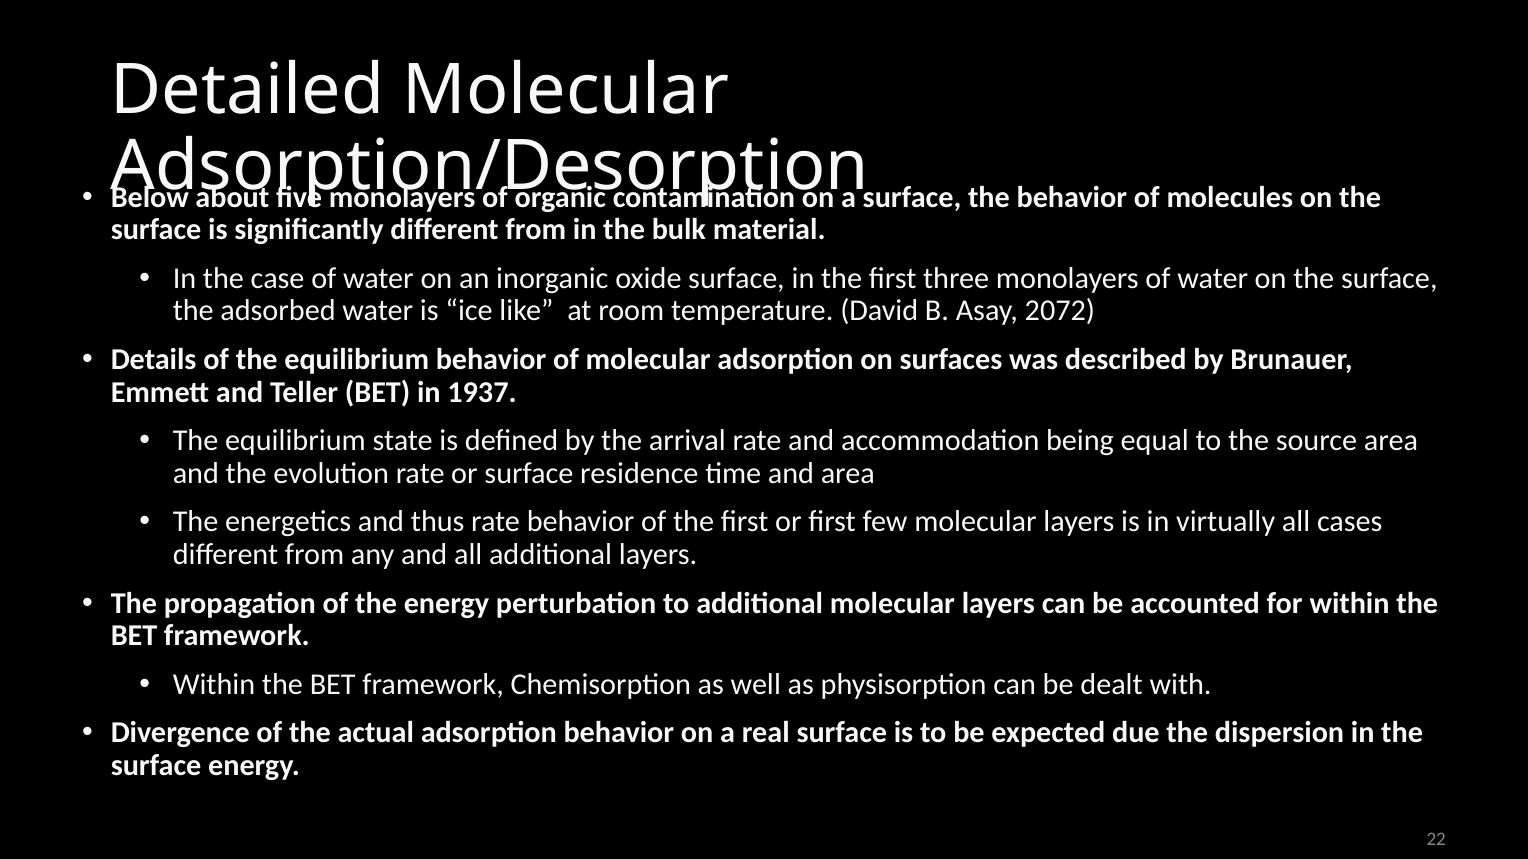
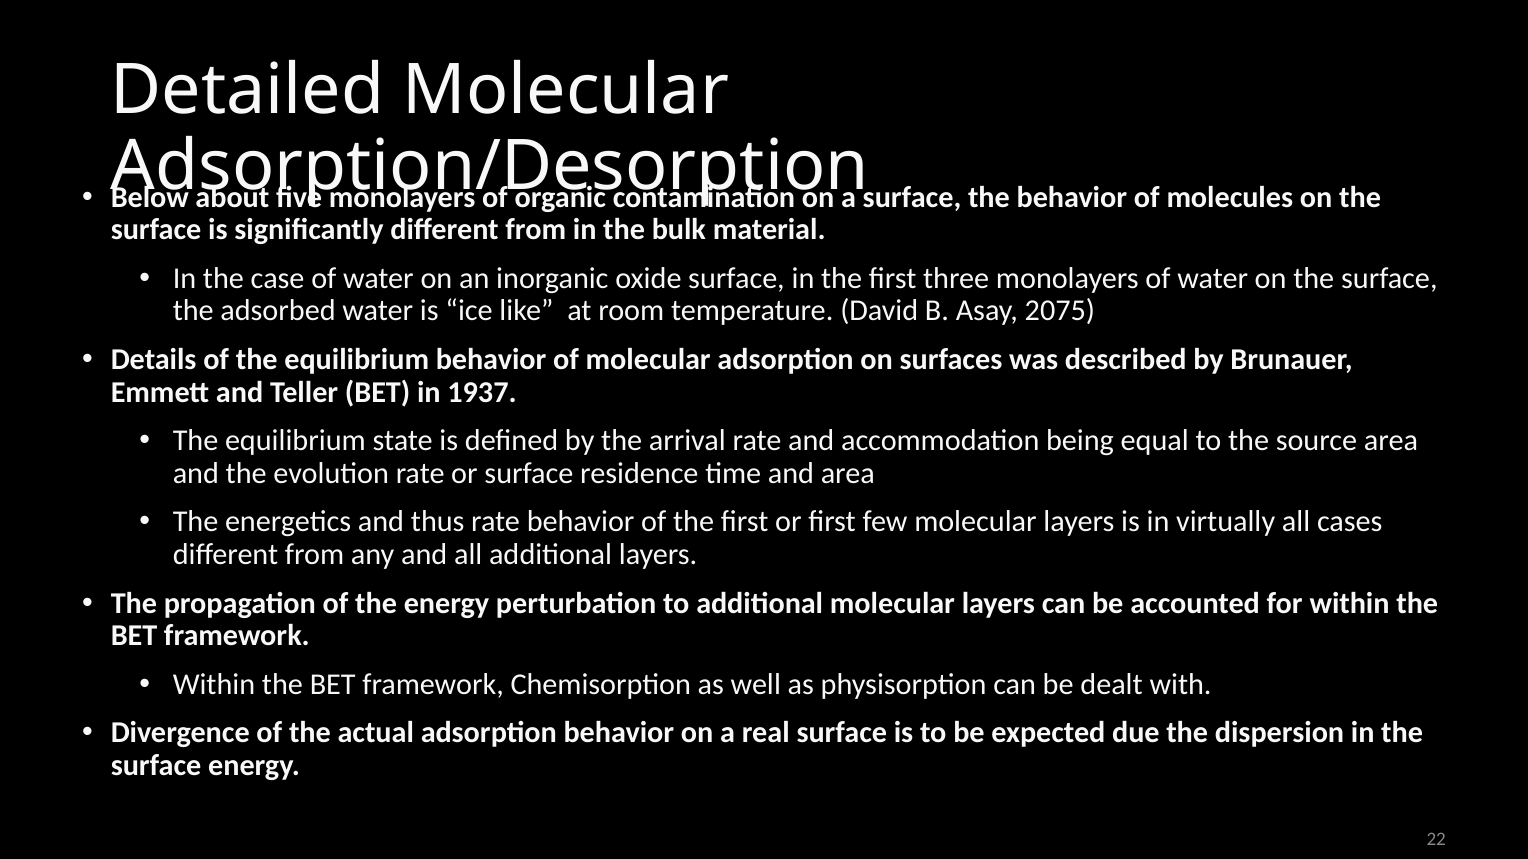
2072: 2072 -> 2075
